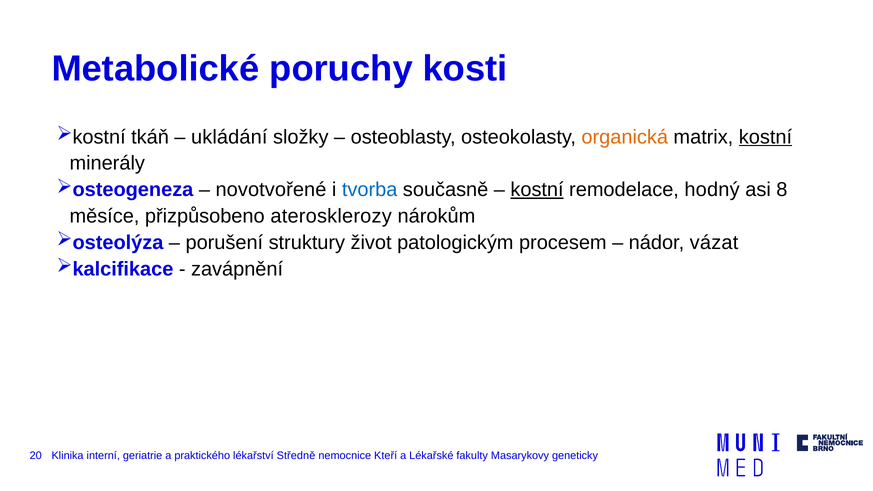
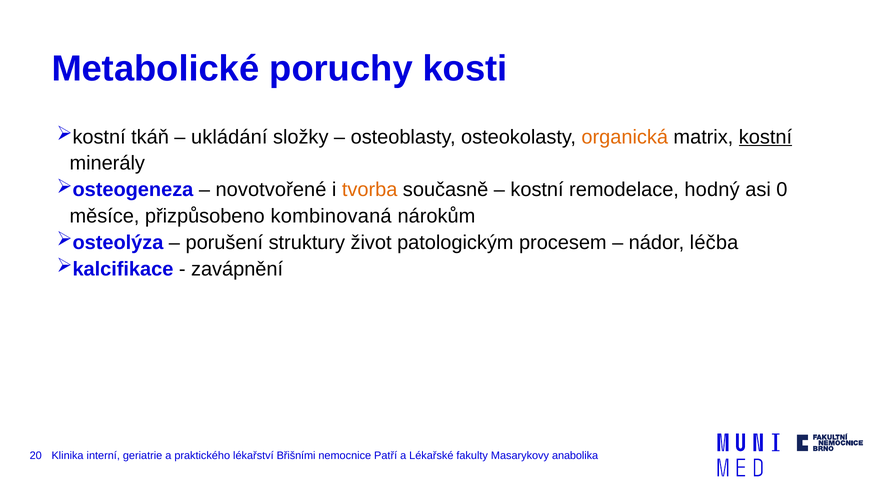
tvorba colour: blue -> orange
kostní at (537, 190) underline: present -> none
8: 8 -> 0
aterosklerozy: aterosklerozy -> kombinovaná
vázat: vázat -> léčba
Středně: Středně -> Břišními
Kteří: Kteří -> Patří
geneticky: geneticky -> anabolika
